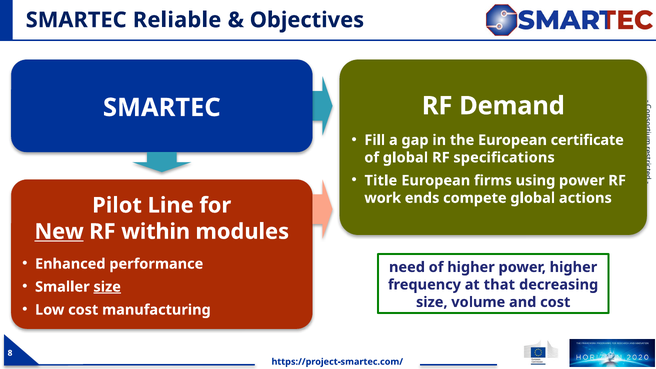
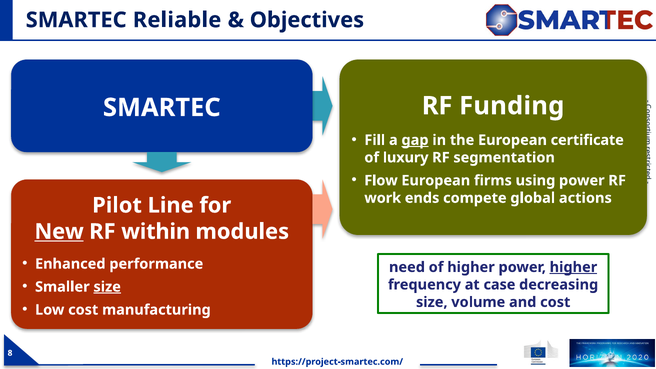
Demand: Demand -> Funding
gap underline: none -> present
of global: global -> luxury
specifications: specifications -> segmentation
Title: Title -> Flow
higher at (573, 267) underline: none -> present
that: that -> case
